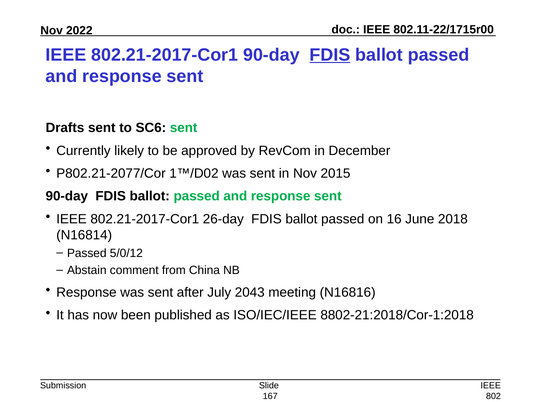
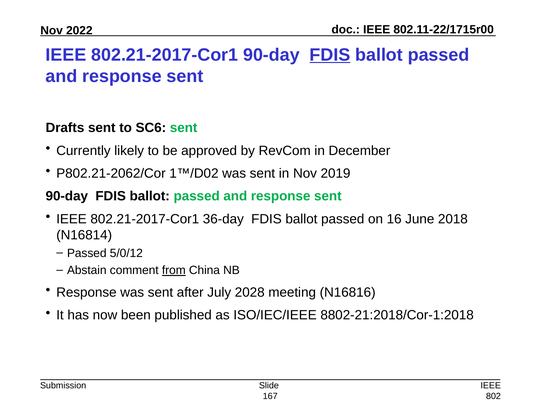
P802.21-2077/Cor: P802.21-2077/Cor -> P802.21-2062/Cor
2015: 2015 -> 2019
26-day: 26-day -> 36-day
from underline: none -> present
2043: 2043 -> 2028
